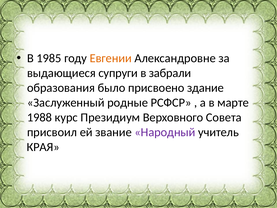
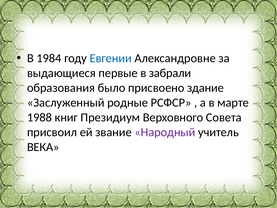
1985: 1985 -> 1984
Евгении colour: orange -> blue
супруги: супруги -> первые
курс: курс -> книг
КРАЯ: КРАЯ -> ВЕКА
